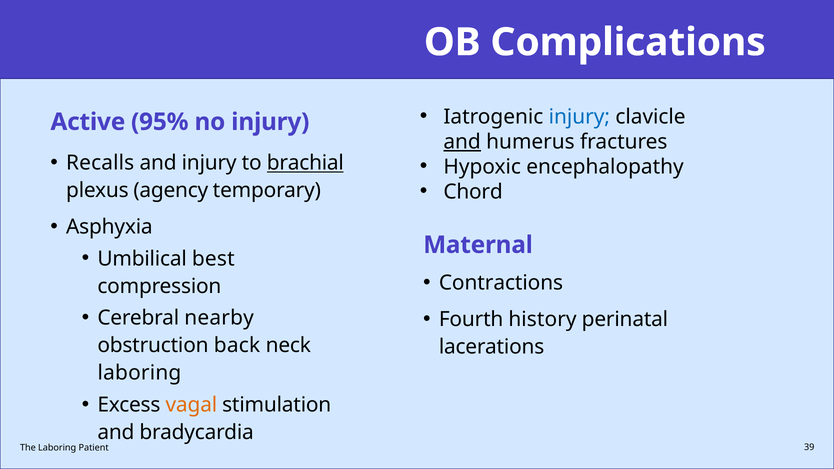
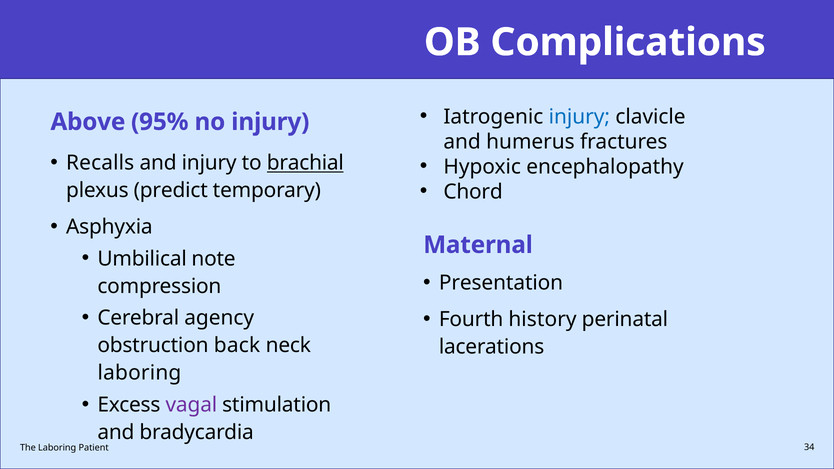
Active: Active -> Above
and at (462, 142) underline: present -> none
agency: agency -> predict
best: best -> note
Contractions: Contractions -> Presentation
nearby: nearby -> agency
vagal colour: orange -> purple
39: 39 -> 34
